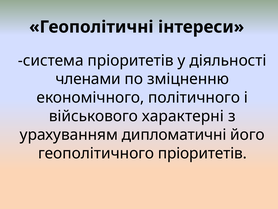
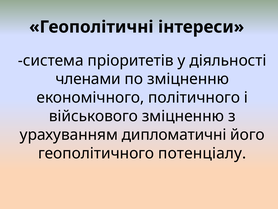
військового характерні: характерні -> зміцненню
геополітичного пріоритетів: пріоритетів -> потенціалу
